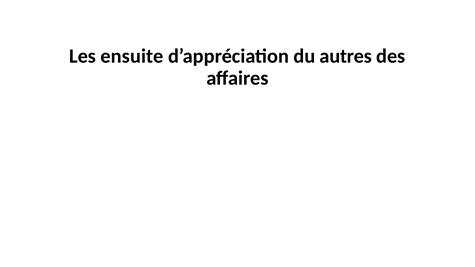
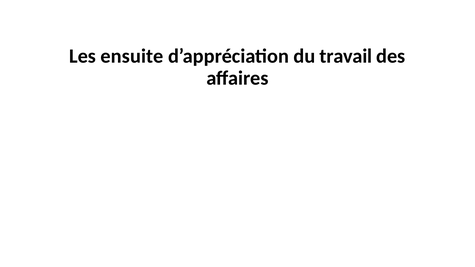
autres: autres -> travail
